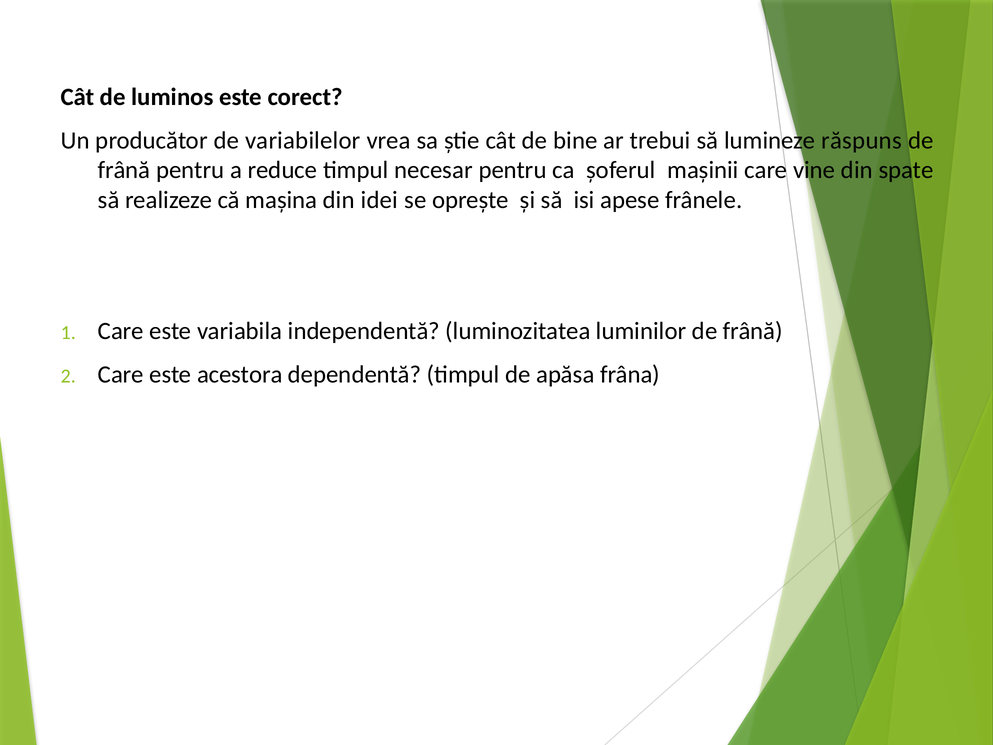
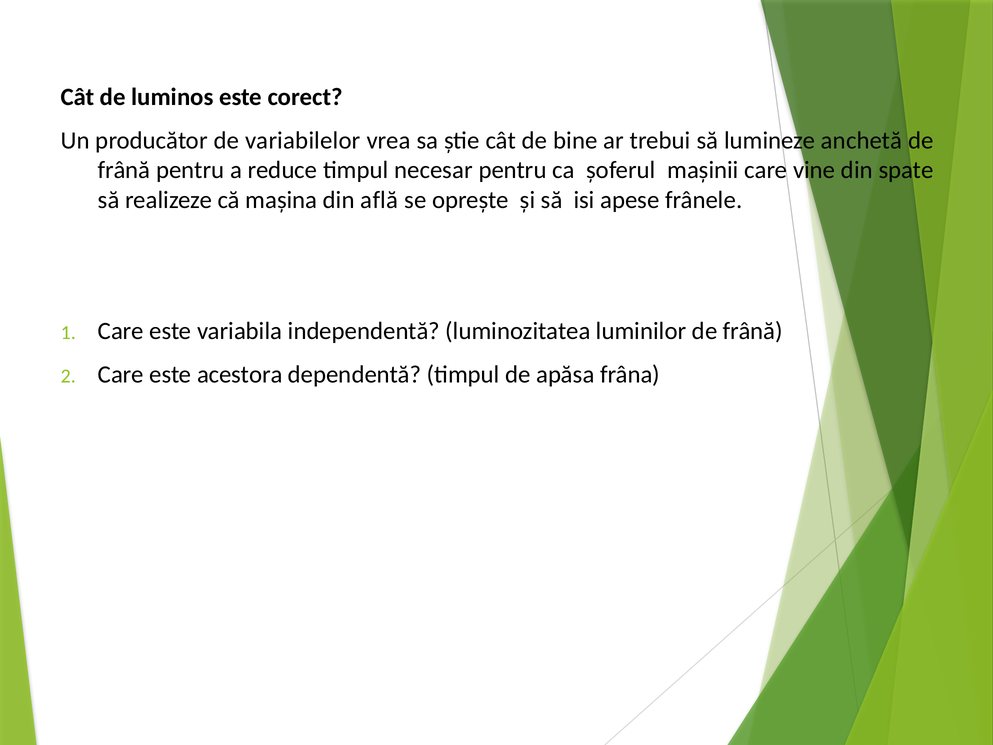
răspuns: răspuns -> anchetă
idei: idei -> află
